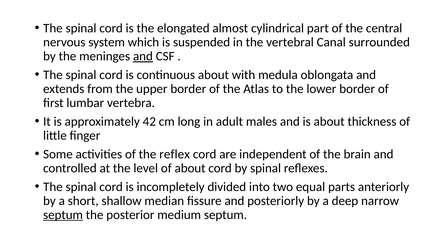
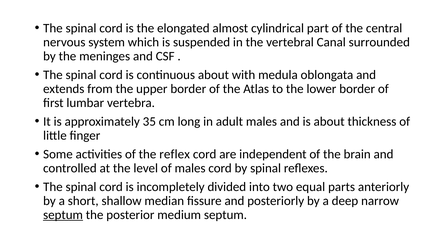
and at (143, 56) underline: present -> none
42: 42 -> 35
of about: about -> males
